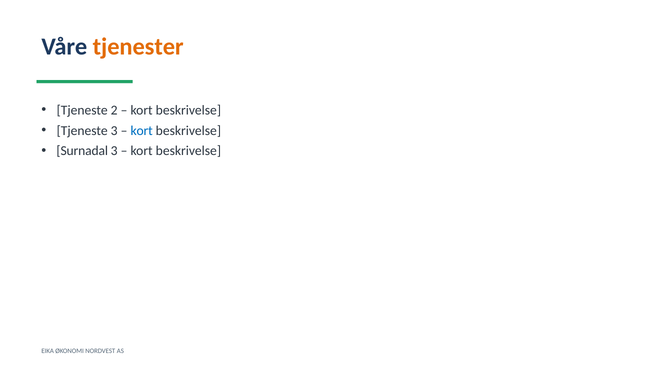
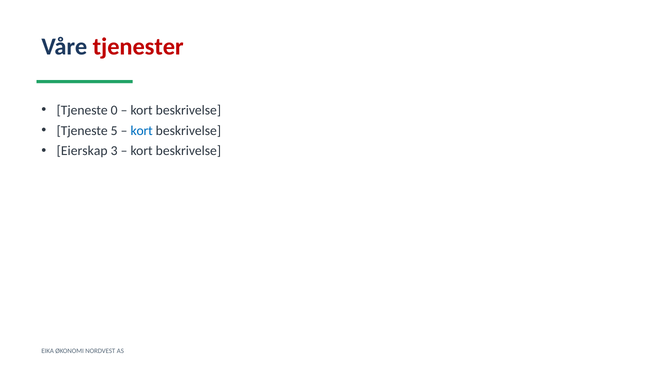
tjenester colour: orange -> red
2: 2 -> 0
Tjeneste 3: 3 -> 5
Surnadal: Surnadal -> Eierskap
